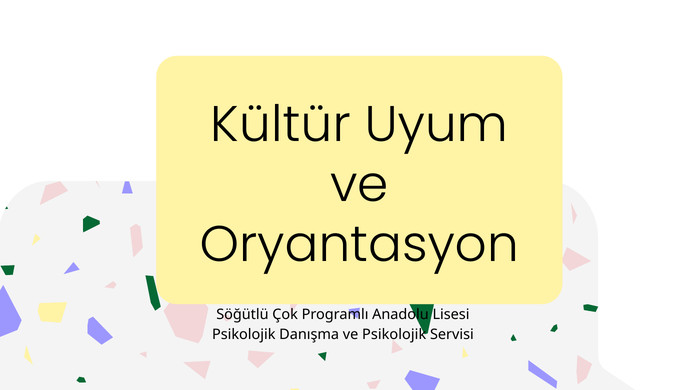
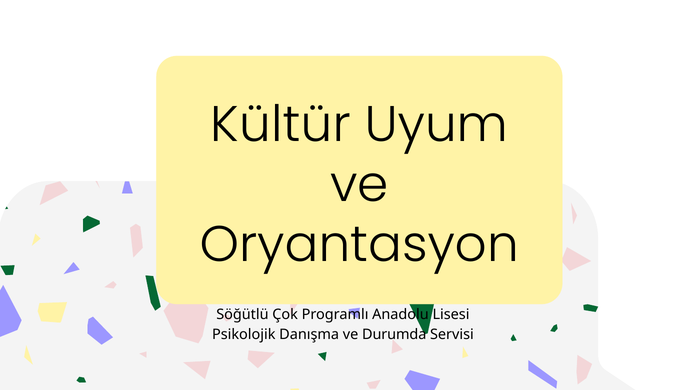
ve Psikolojik: Psikolojik -> Durumda
